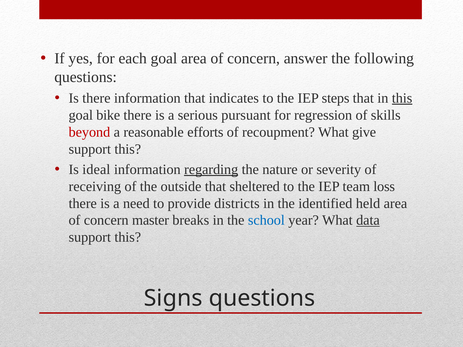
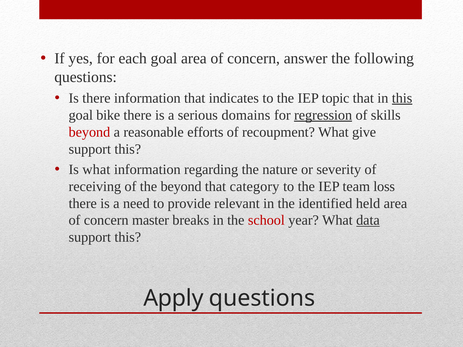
steps: steps -> topic
pursuant: pursuant -> domains
regression underline: none -> present
Is ideal: ideal -> what
regarding underline: present -> none
the outside: outside -> beyond
sheltered: sheltered -> category
districts: districts -> relevant
school colour: blue -> red
Signs: Signs -> Apply
